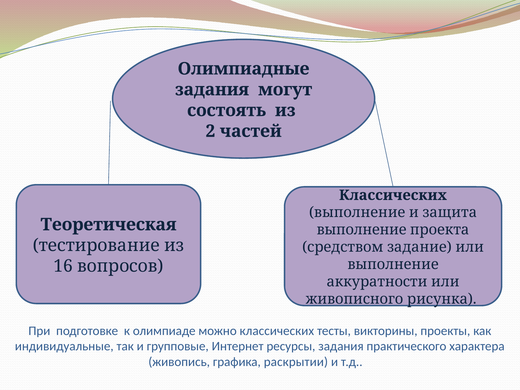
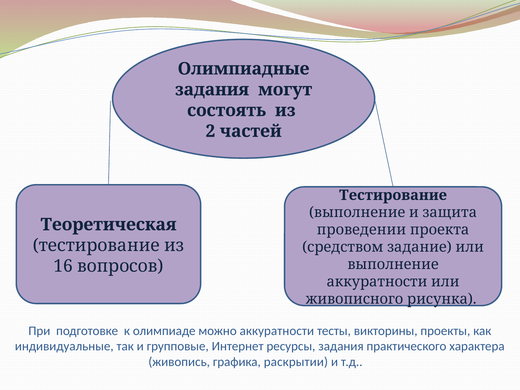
Классических at (393, 195): Классических -> Тестирование
выполнение at (362, 230): выполнение -> проведении
можно классических: классических -> аккуратности
